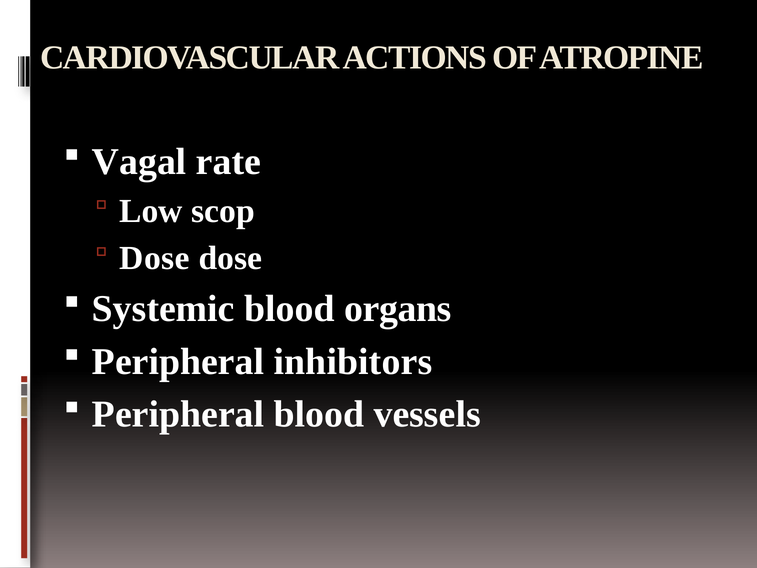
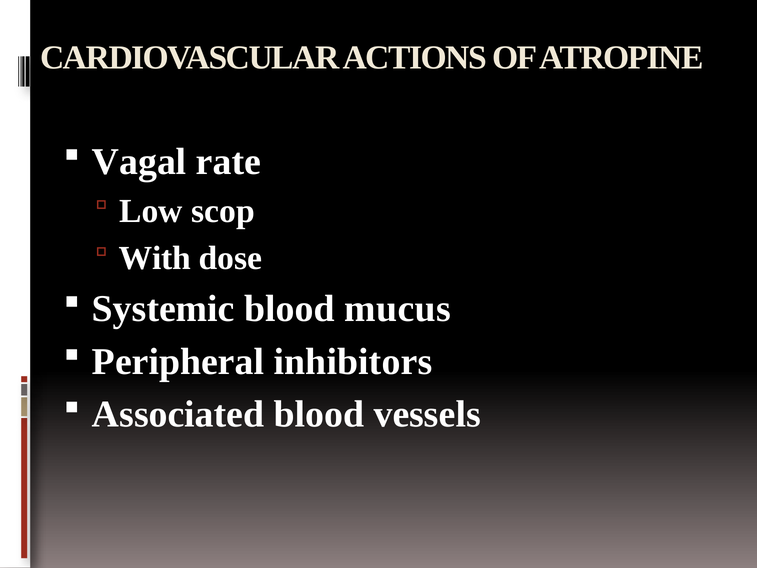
Dose at (155, 258): Dose -> With
organs: organs -> mucus
Peripheral at (178, 414): Peripheral -> Associated
